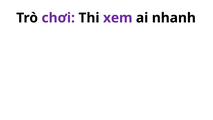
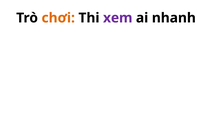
chơi colour: purple -> orange
